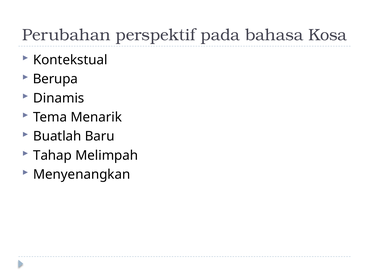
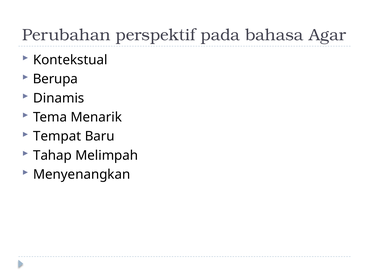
Kosa: Kosa -> Agar
Buatlah: Buatlah -> Tempat
